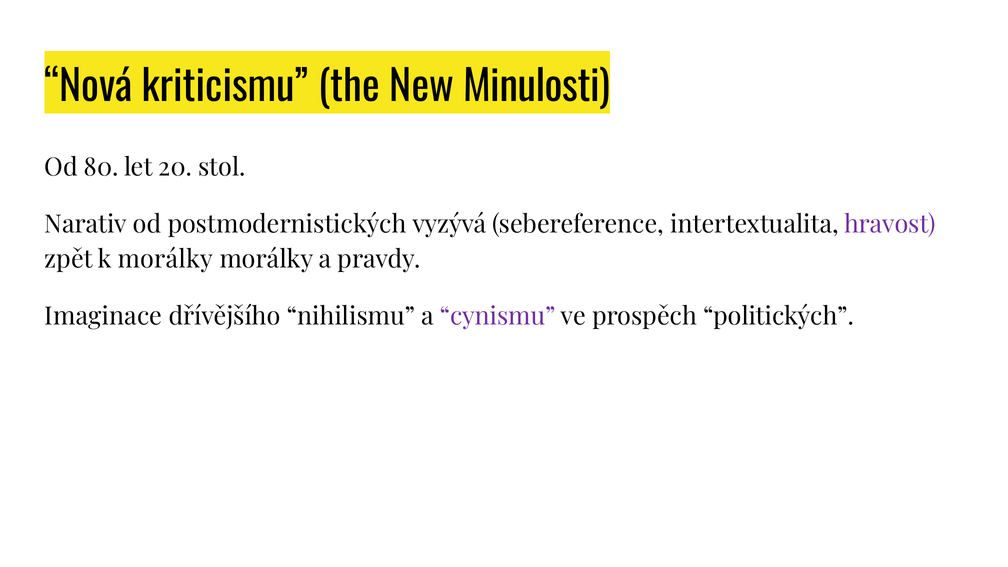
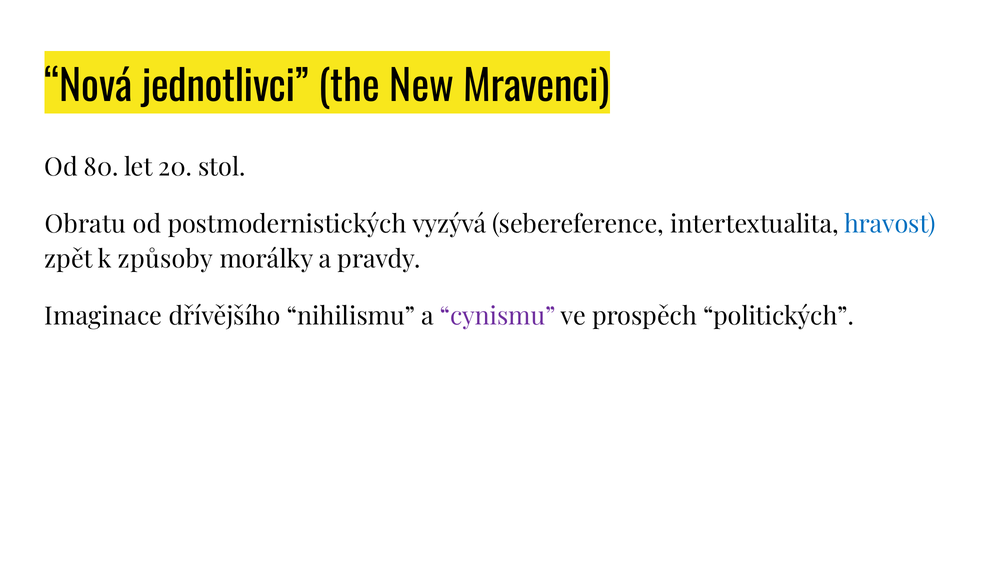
kriticismu: kriticismu -> jednotlivci
Minulosti: Minulosti -> Mravenci
Narativ: Narativ -> Obratu
hravost colour: purple -> blue
k morálky: morálky -> způsoby
